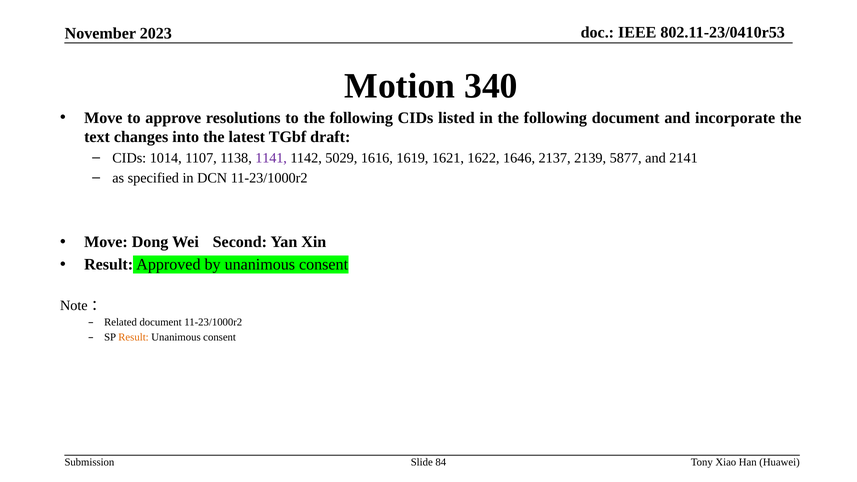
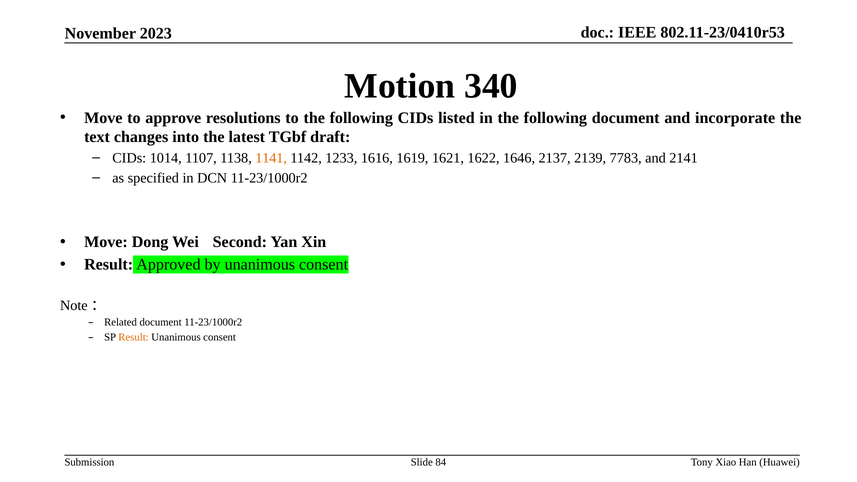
1141 colour: purple -> orange
5029: 5029 -> 1233
5877: 5877 -> 7783
